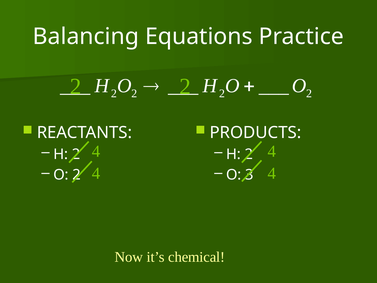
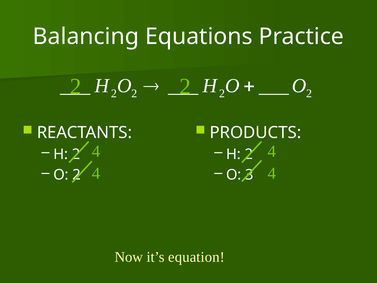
chemical: chemical -> equation
